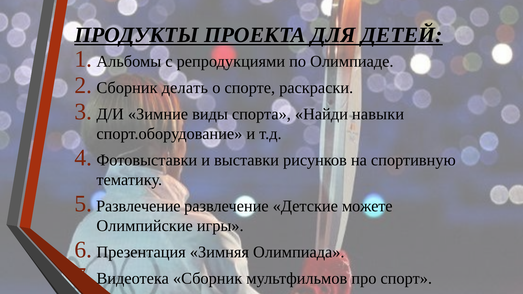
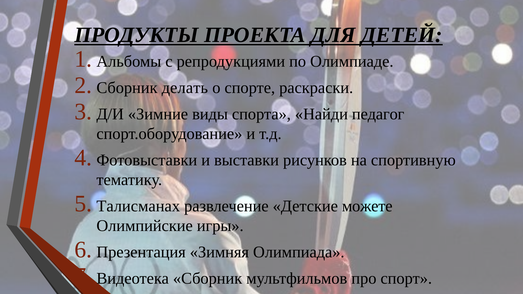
навыки: навыки -> педагог
Развлечение at (138, 206): Развлечение -> Талисманах
